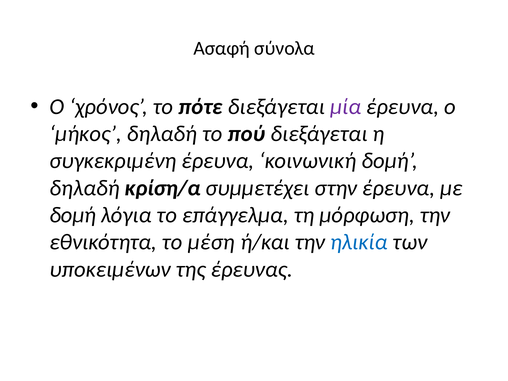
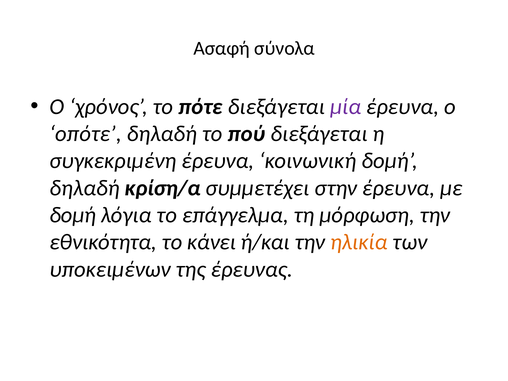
μήκος: μήκος -> οπότε
μέση: μέση -> κάνει
ηλικία colour: blue -> orange
